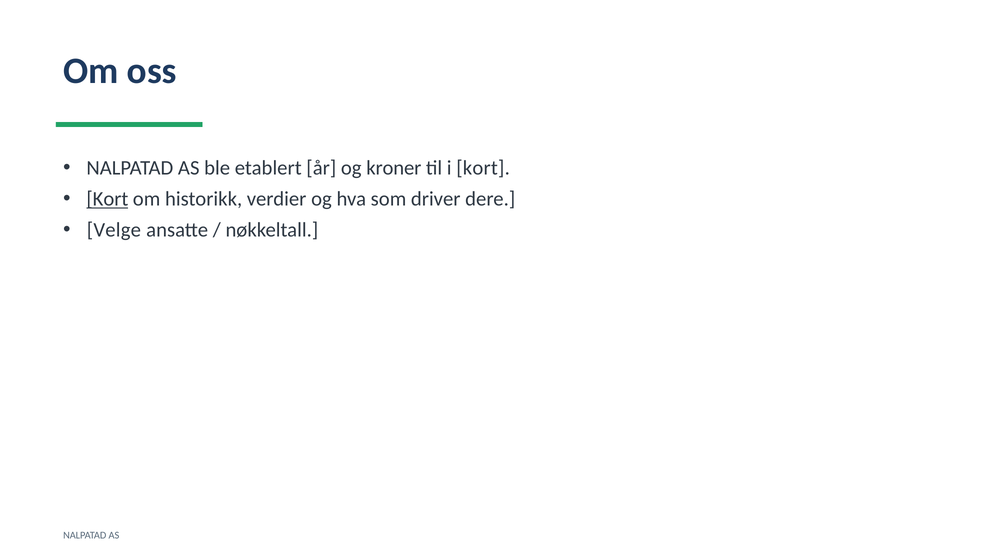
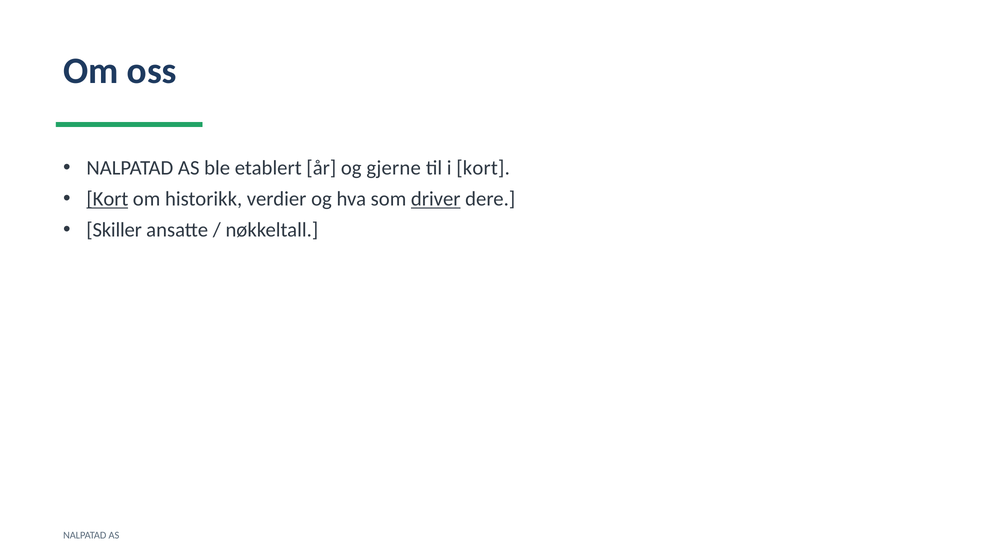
kroner: kroner -> gjerne
driver underline: none -> present
Velge: Velge -> Skiller
